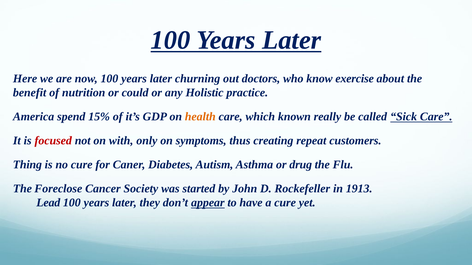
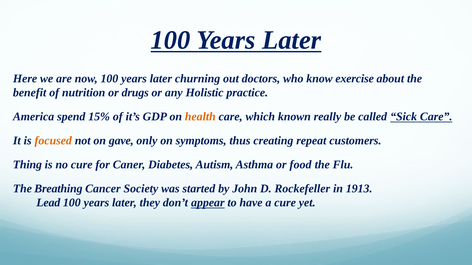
could: could -> drugs
focused colour: red -> orange
with: with -> gave
drug: drug -> food
Foreclose: Foreclose -> Breathing
